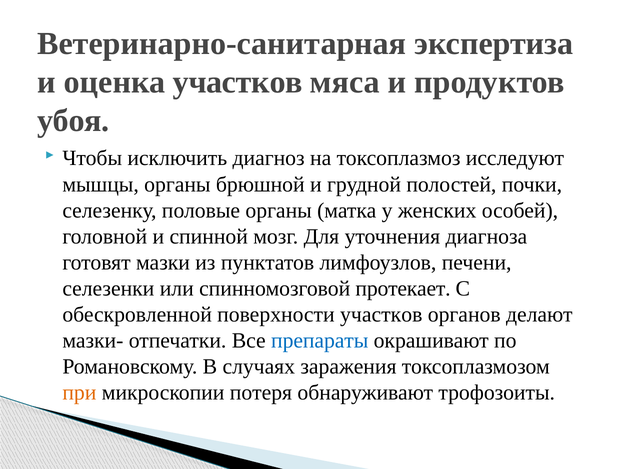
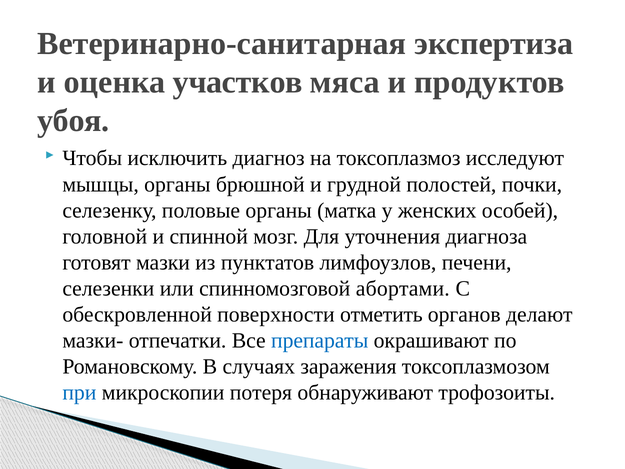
протекает: протекает -> абортами
поверхности участков: участков -> отметить
при colour: orange -> blue
